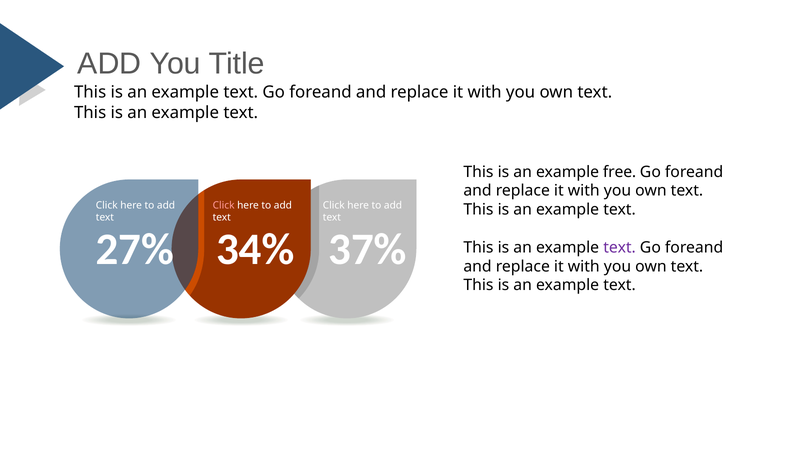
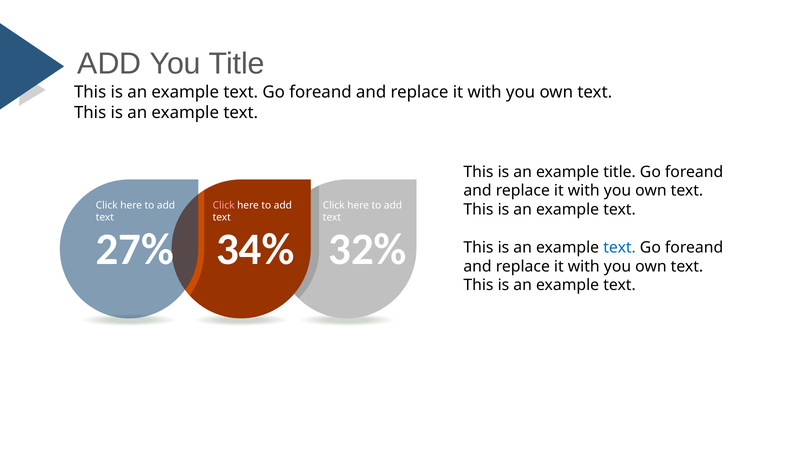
example free: free -> title
37%: 37% -> 32%
text at (620, 247) colour: purple -> blue
